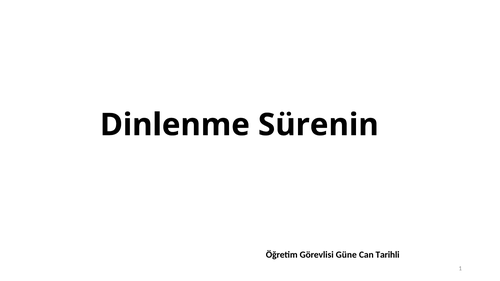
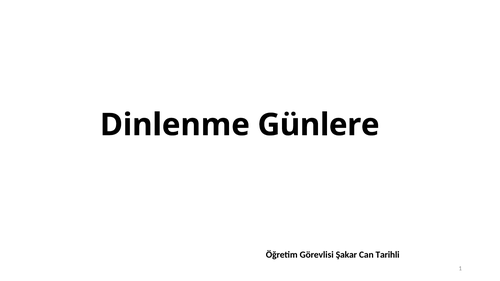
Sürenin: Sürenin -> Günlere
Güne: Güne -> Şakar
